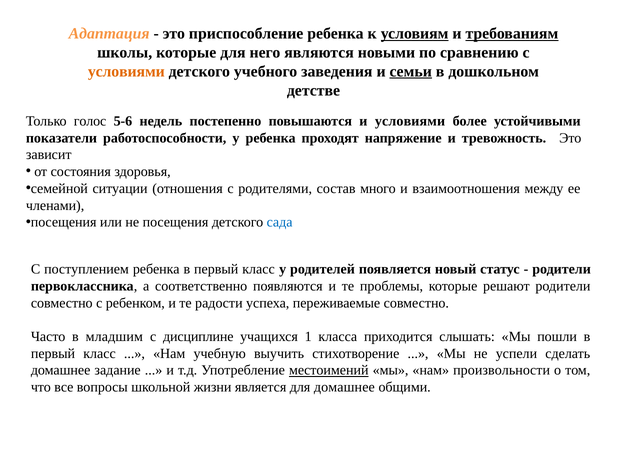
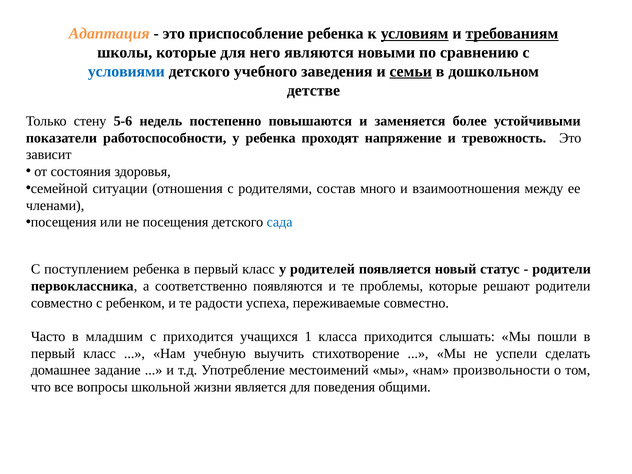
условиями at (126, 71) colour: orange -> blue
голос: голос -> стену
и условиями: условиями -> заменяется
с дисциплине: дисциплине -> приходится
местоимений underline: present -> none
для домашнее: домашнее -> поведения
